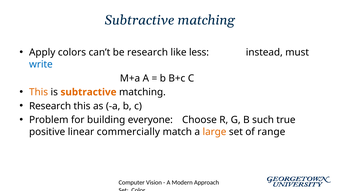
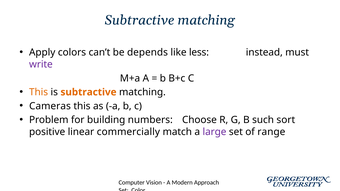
be research: research -> depends
write colour: blue -> purple
Research at (50, 106): Research -> Cameras
everyone: everyone -> numbers
true: true -> sort
large colour: orange -> purple
